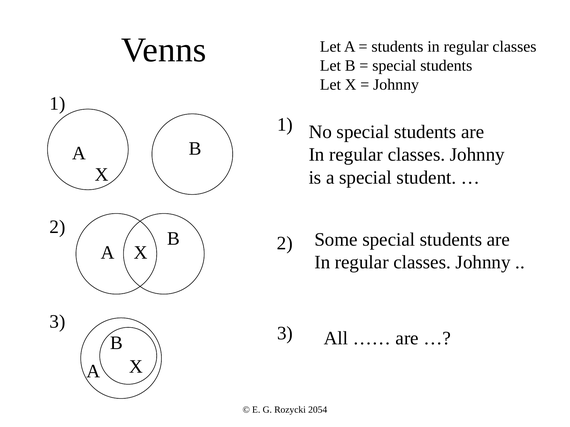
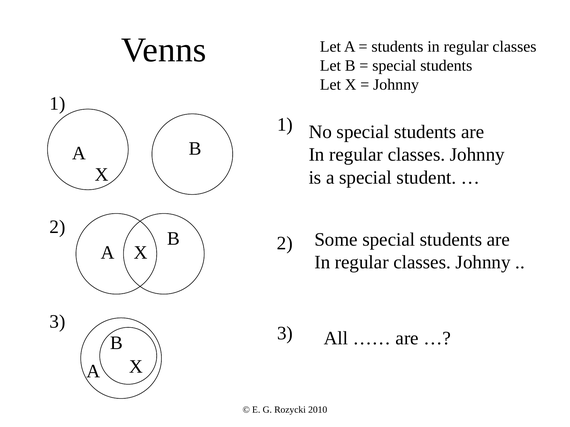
2054: 2054 -> 2010
